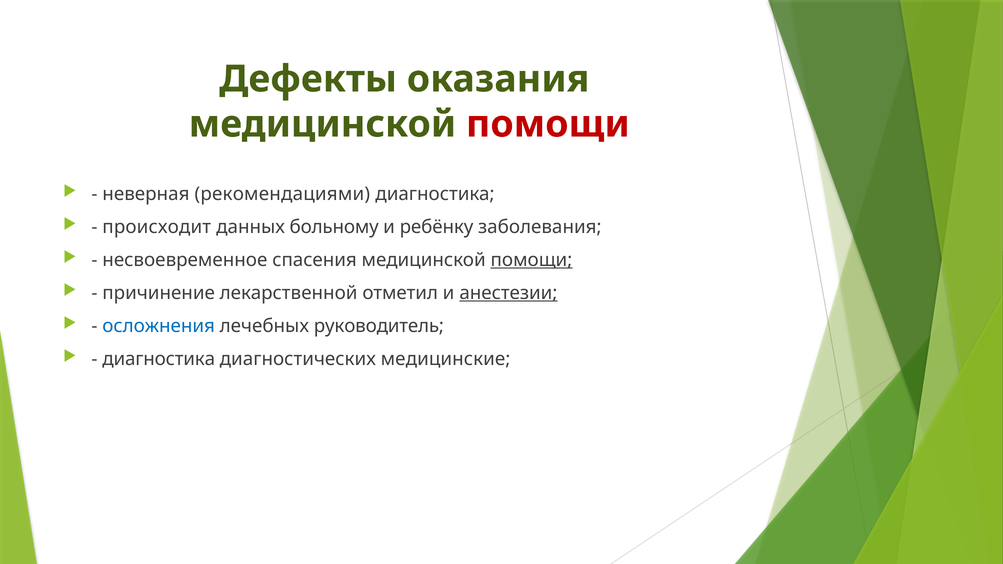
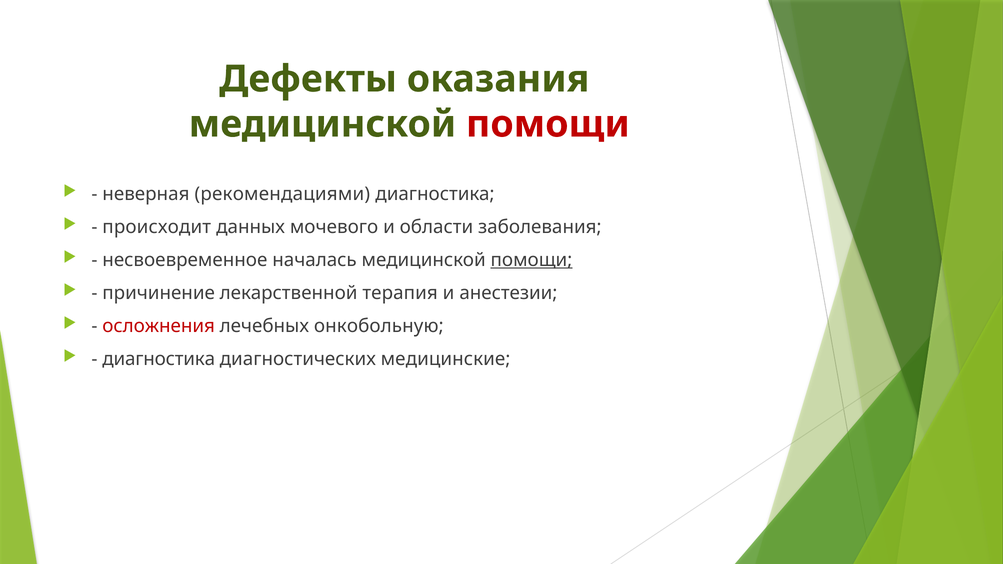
больному: больному -> мочевого
ребёнку: ребёнку -> области
спасения: спасения -> началась
отметил: отметил -> терапия
анестезии underline: present -> none
осложнения colour: blue -> red
руководитель: руководитель -> онкобольную
